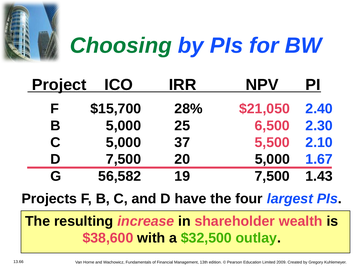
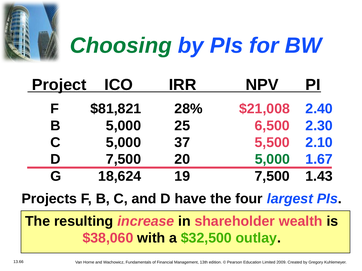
$15,700: $15,700 -> $81,821
$21,050: $21,050 -> $21,008
5,000 at (272, 160) colour: black -> green
56,582: 56,582 -> 18,624
$38,600: $38,600 -> $38,060
